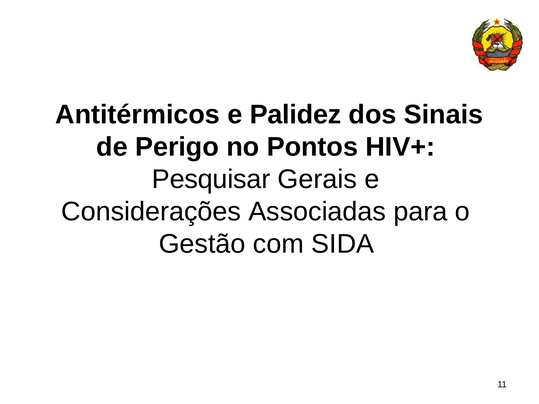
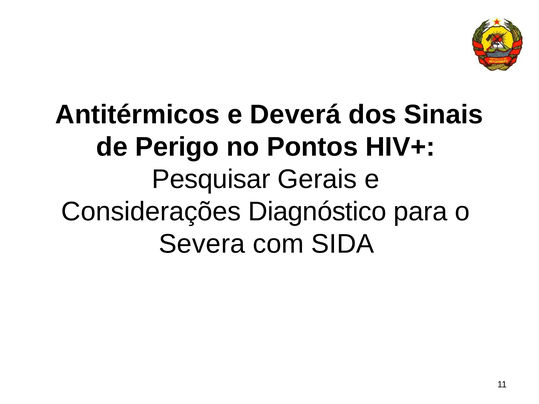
Palidez: Palidez -> Deverá
Associadas: Associadas -> Diagnóstico
Gestão: Gestão -> Severa
